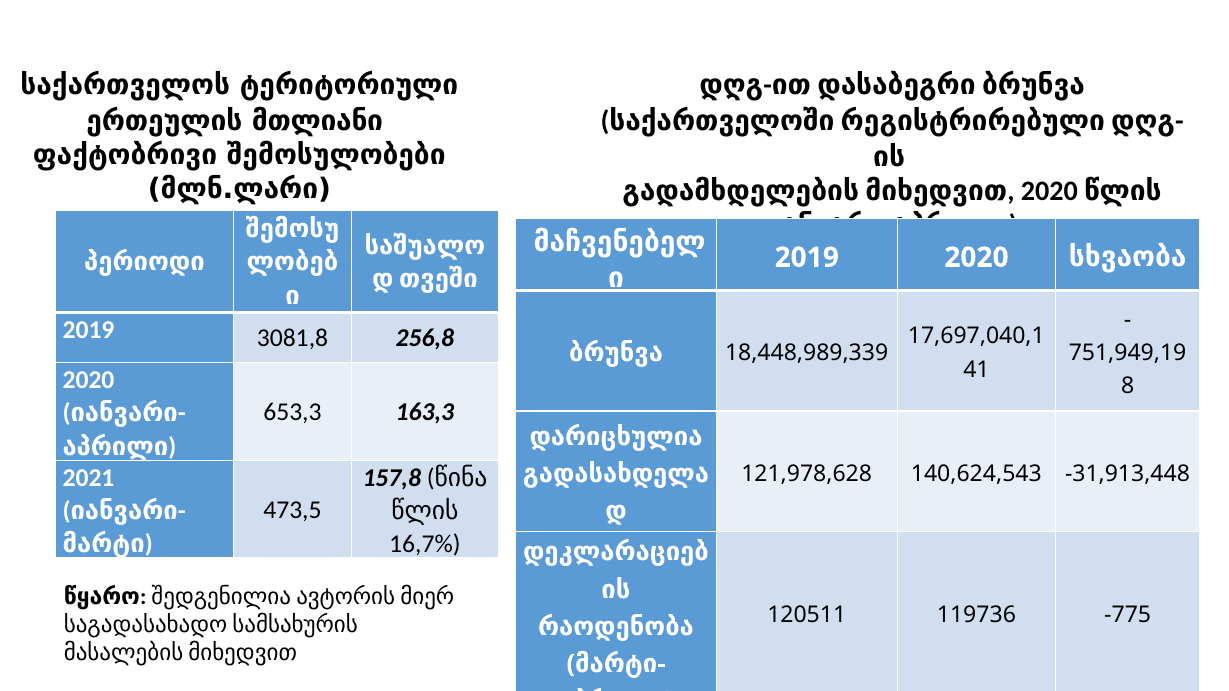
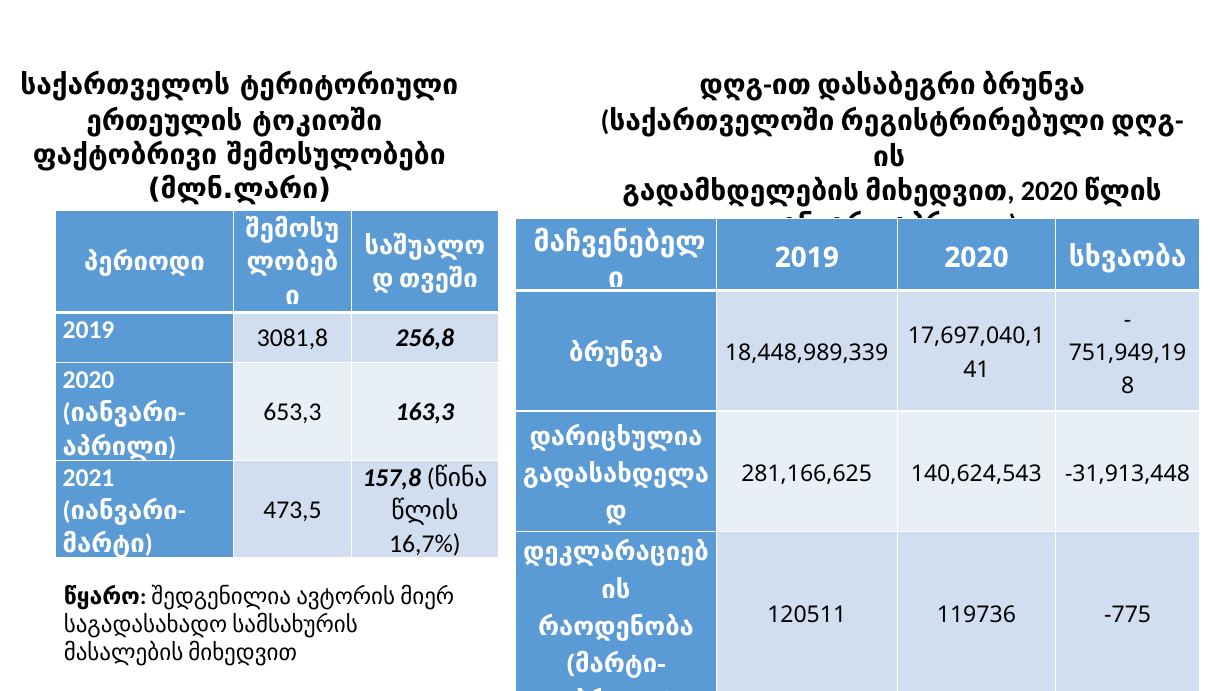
მთლიანი: მთლიანი -> ტოკიოში
121,978,628: 121,978,628 -> 281,166,625
